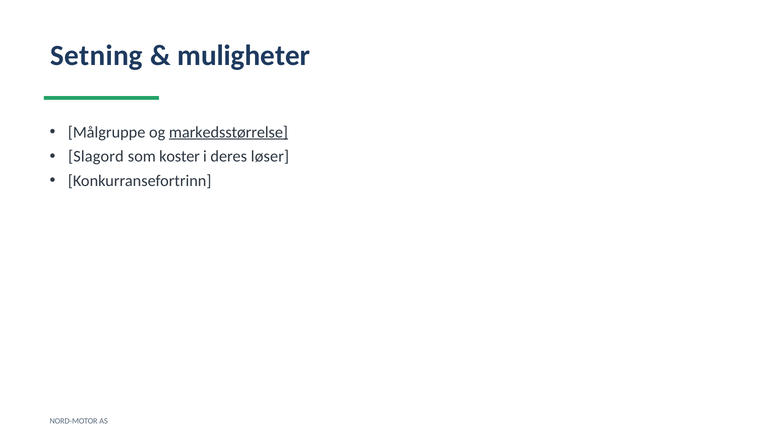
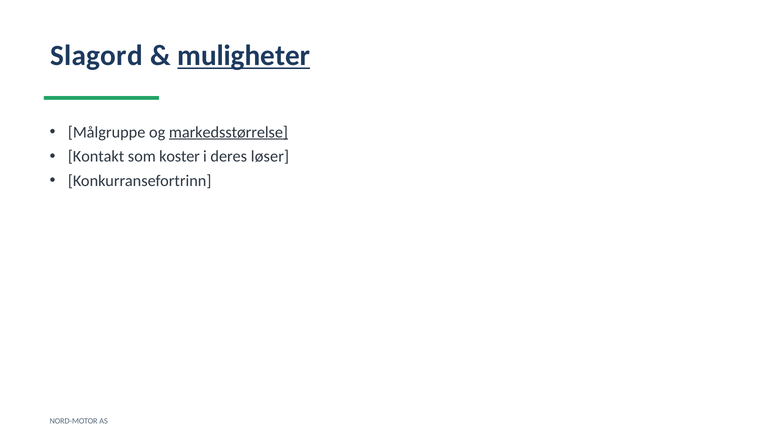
Setning: Setning -> Slagord
muligheter underline: none -> present
Slagord: Slagord -> Kontakt
